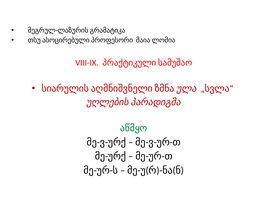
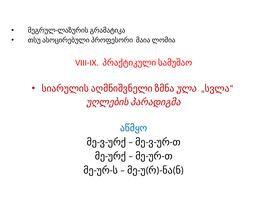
აწმყო colour: green -> blue
